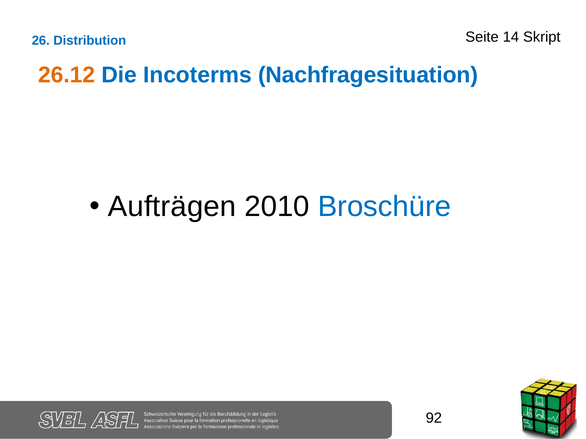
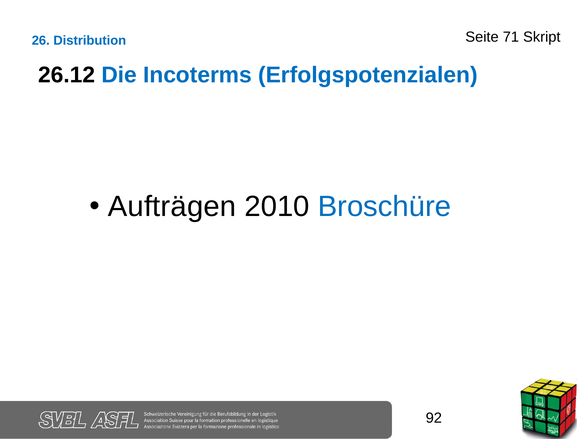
14: 14 -> 71
26.12 colour: orange -> black
Nachfragesituation: Nachfragesituation -> Erfolgspotenzialen
